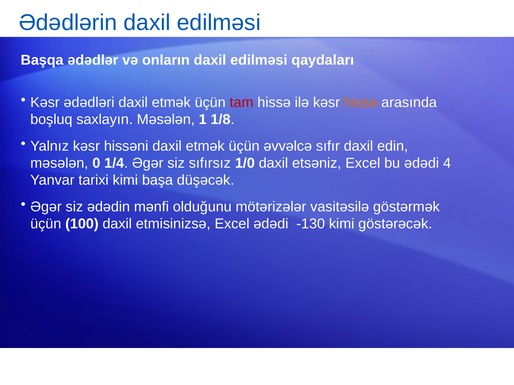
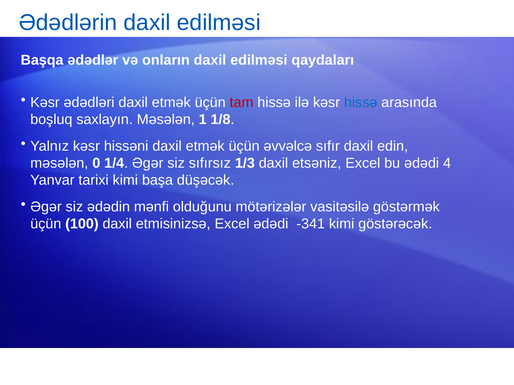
hissə at (361, 103) colour: orange -> blue
1/0: 1/0 -> 1/3
-130: -130 -> -341
